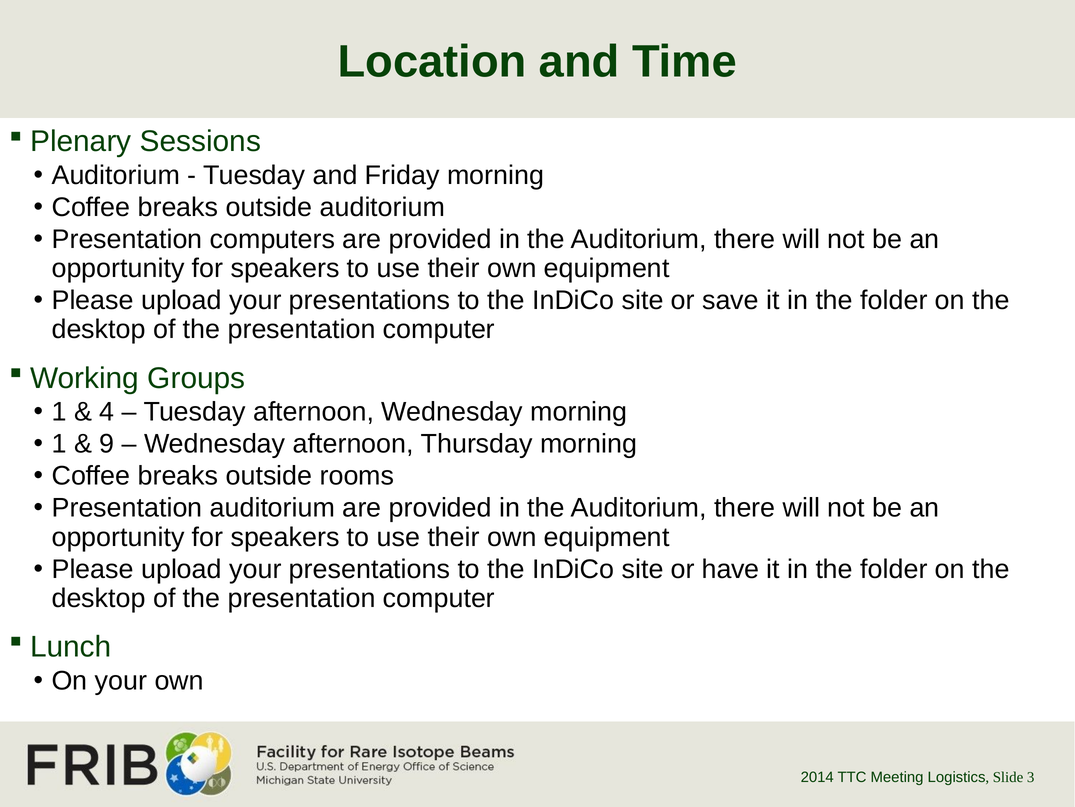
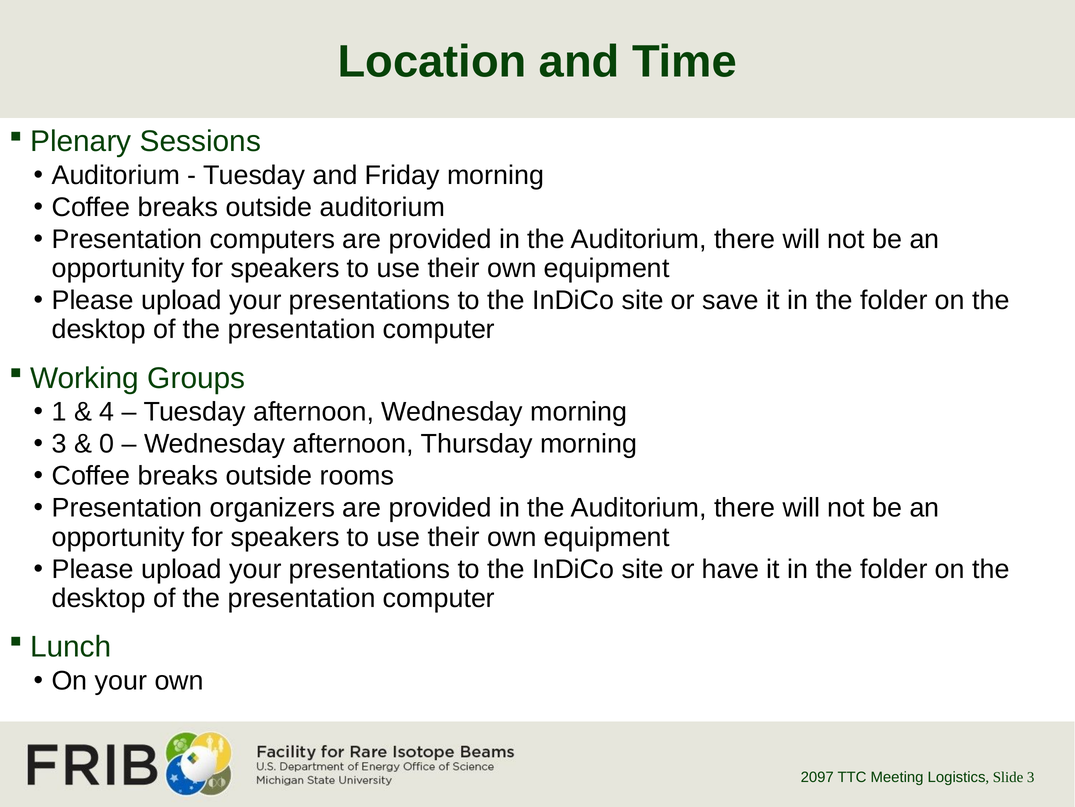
1 at (59, 444): 1 -> 3
9: 9 -> 0
Presentation auditorium: auditorium -> organizers
2014: 2014 -> 2097
